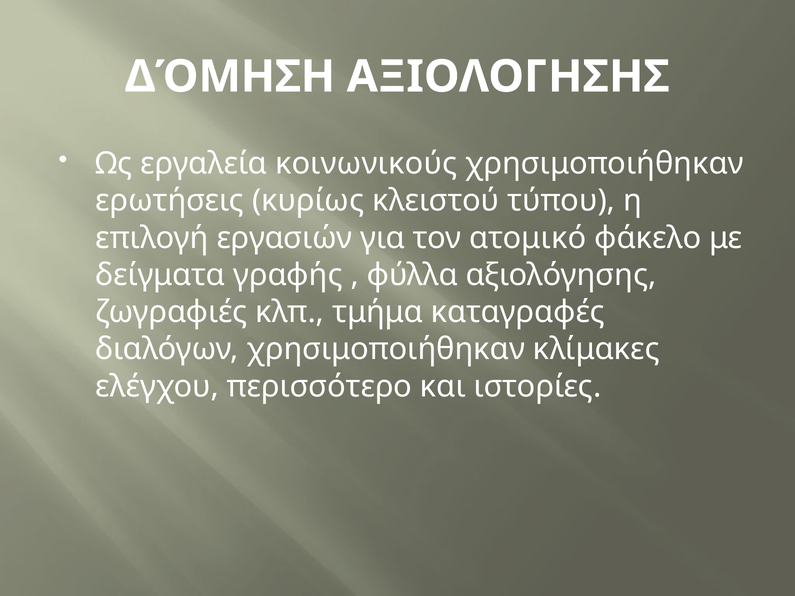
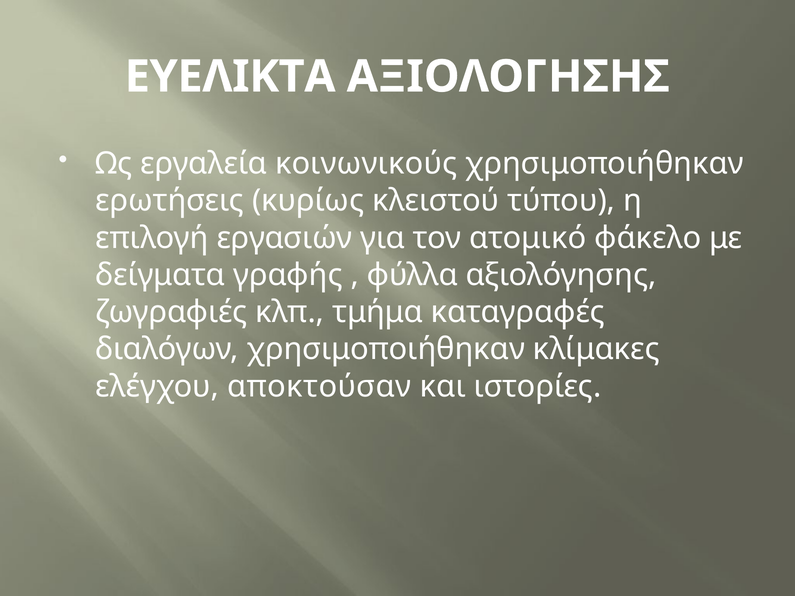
ΔΌΜΗΣΗ: ΔΌΜΗΣΗ -> ΕΥΕΛΙΚΤΑ
περισσότερο: περισσότερο -> αποκτούσαν
